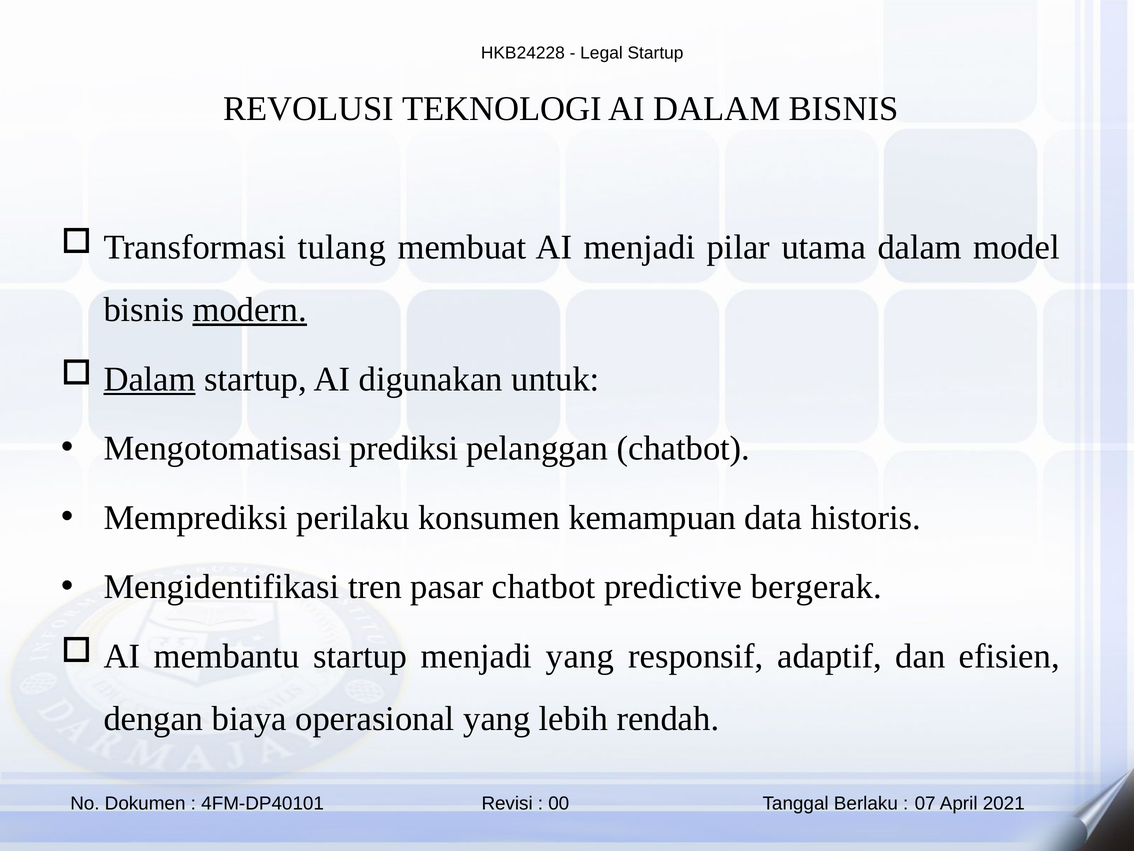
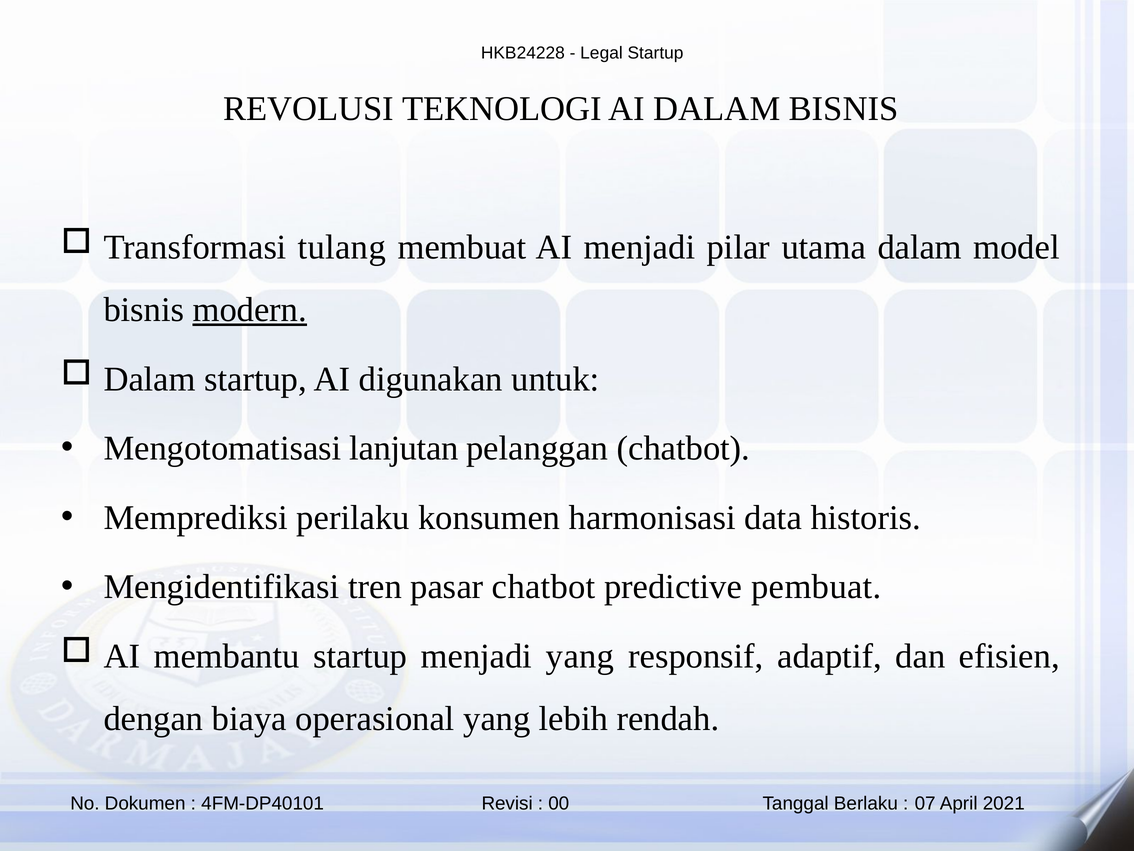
Dalam at (150, 379) underline: present -> none
prediksi: prediksi -> lanjutan
kemampuan: kemampuan -> harmonisasi
bergerak: bergerak -> pembuat
